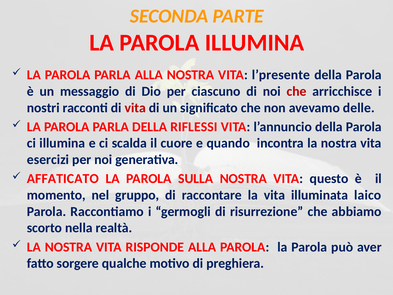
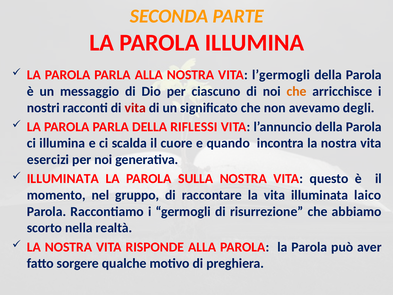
l’presente: l’presente -> l’germogli
che at (297, 91) colour: red -> orange
delle: delle -> degli
AFFATICATO at (63, 179): AFFATICATO -> ILLUMINATA
